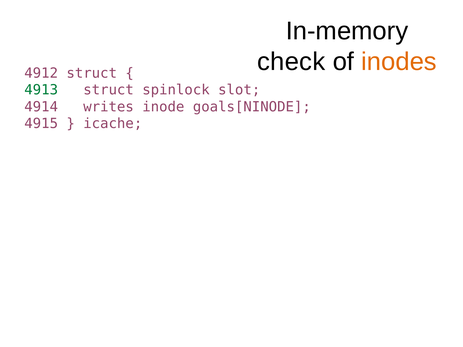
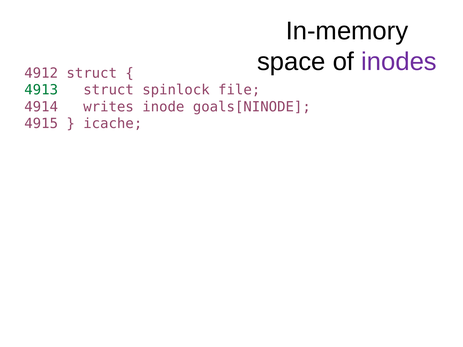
check: check -> space
inodes colour: orange -> purple
slot: slot -> file
